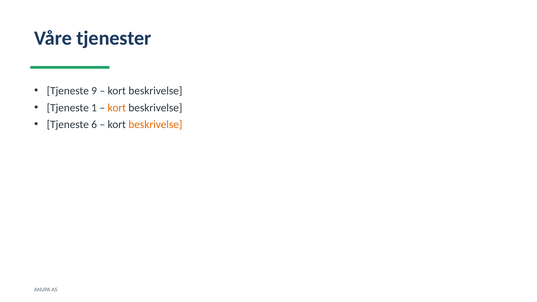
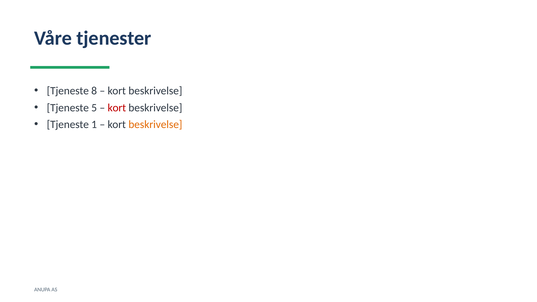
9: 9 -> 8
1: 1 -> 5
kort at (117, 108) colour: orange -> red
6: 6 -> 1
